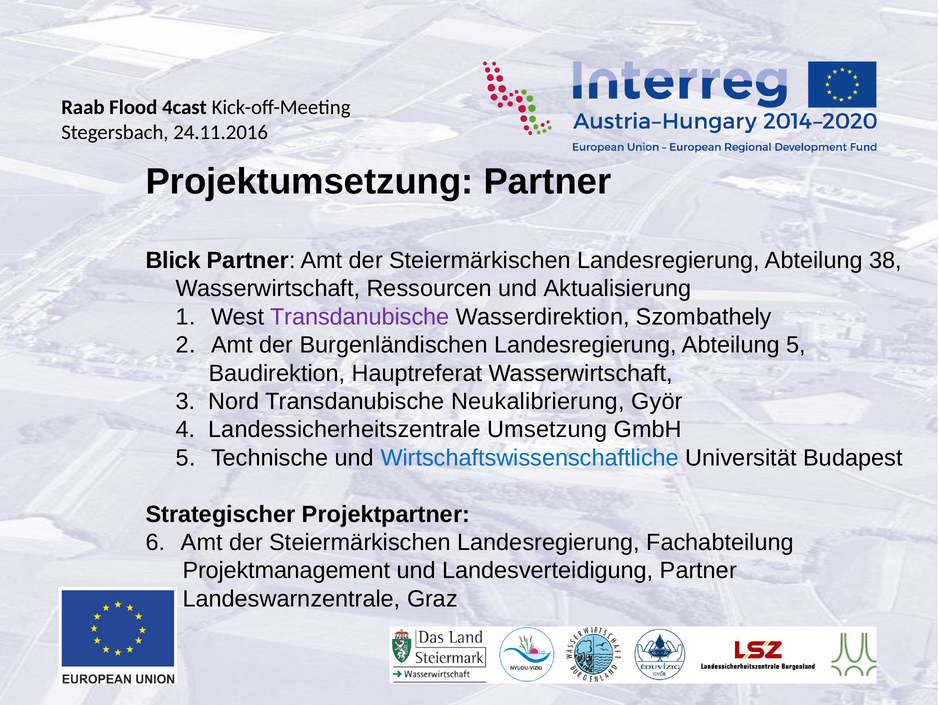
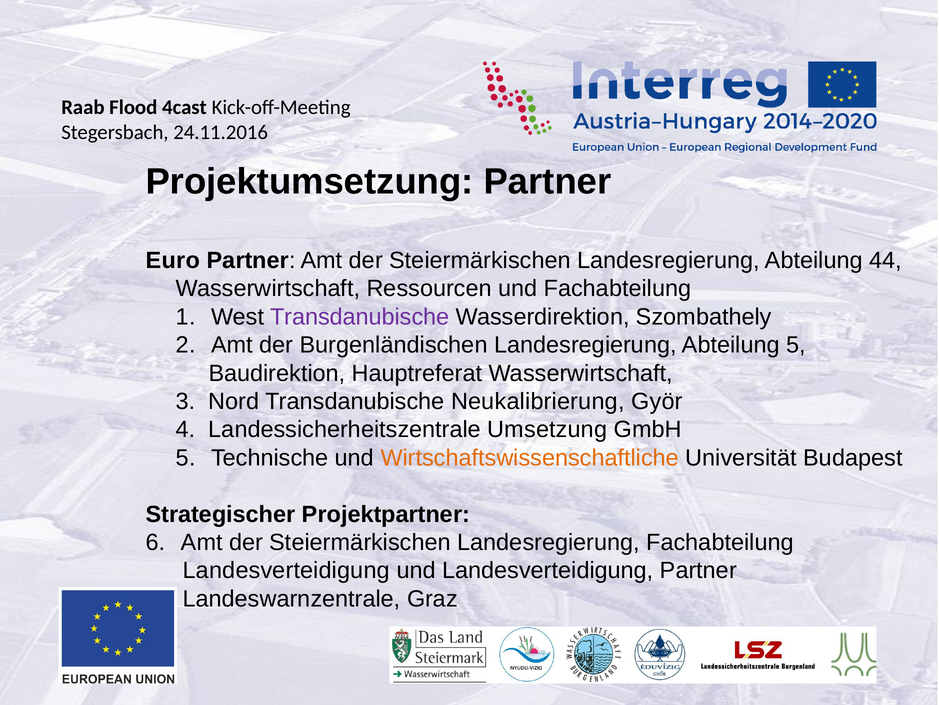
Blick: Blick -> Euro
38: 38 -> 44
und Aktualisierung: Aktualisierung -> Fachabteilung
Wirtschaftswissenschaftliche colour: blue -> orange
Projektmanagement at (286, 570): Projektmanagement -> Landesverteidigung
